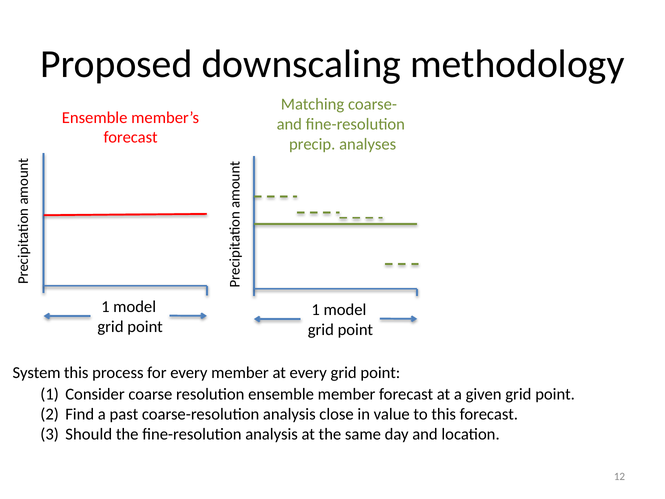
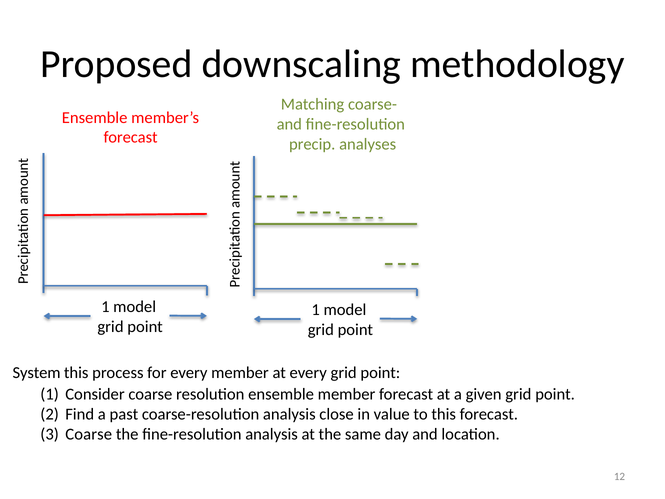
Should at (89, 434): Should -> Coarse
